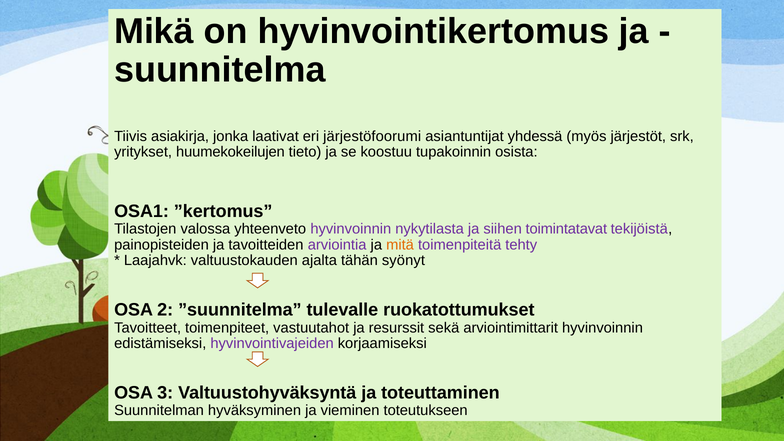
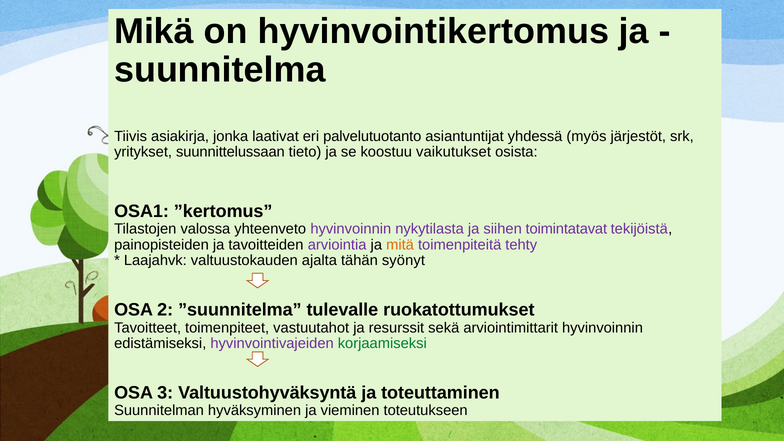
järjestöfoorumi: järjestöfoorumi -> palvelutuotanto
huumekokeilujen: huumekokeilujen -> suunnittelussaan
tupakoinnin: tupakoinnin -> vaikutukset
korjaamiseksi colour: black -> green
